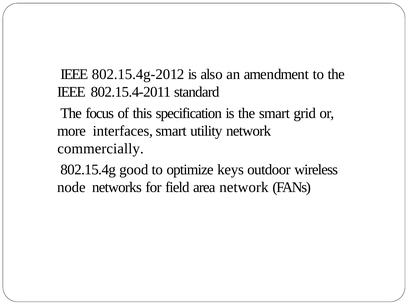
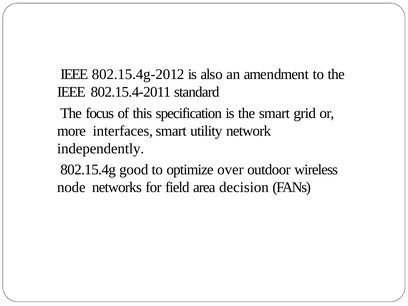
commercially: commercially -> independently
keys: keys -> over
area network: network -> decision
